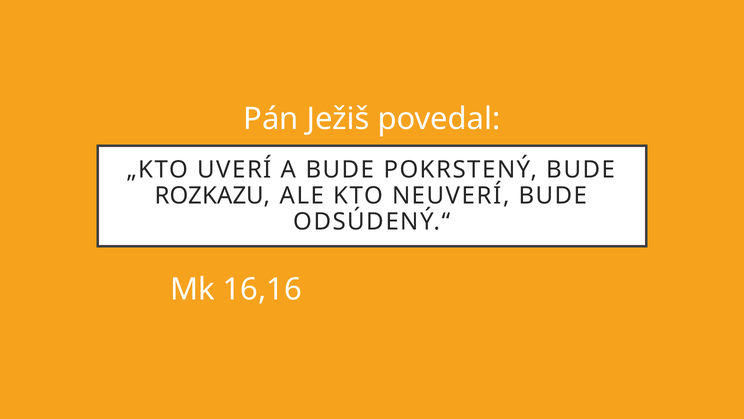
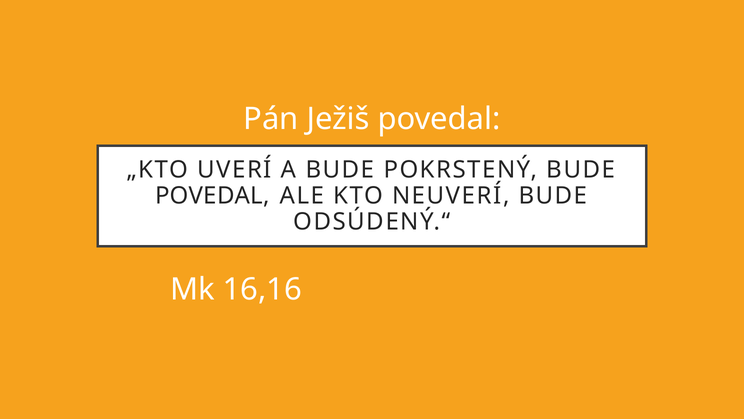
ROZKAZU at (212, 196): ROZKAZU -> POVEDAL
